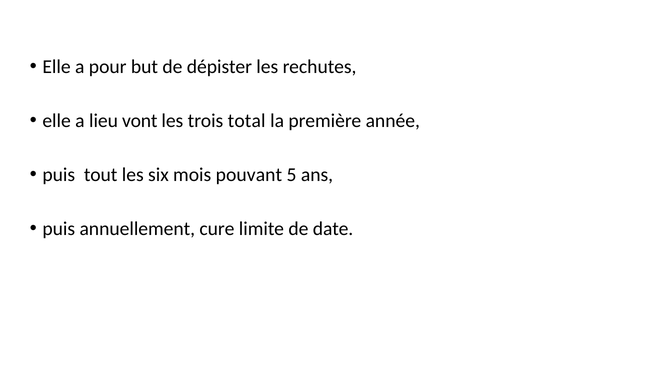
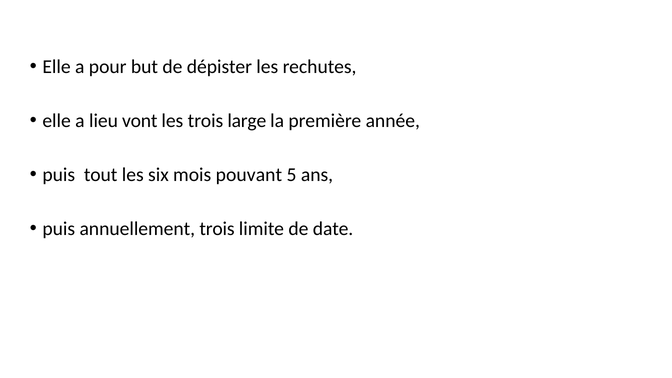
total: total -> large
annuellement cure: cure -> trois
